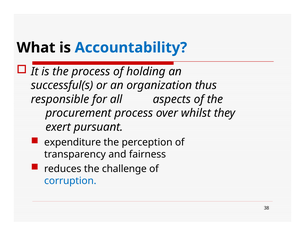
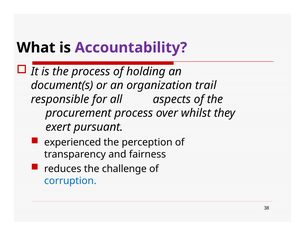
Accountability colour: blue -> purple
successful(s: successful(s -> document(s
thus: thus -> trail
expenditure: expenditure -> experienced
